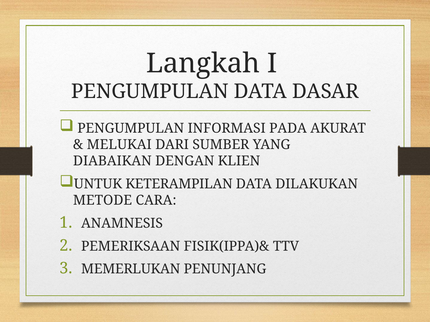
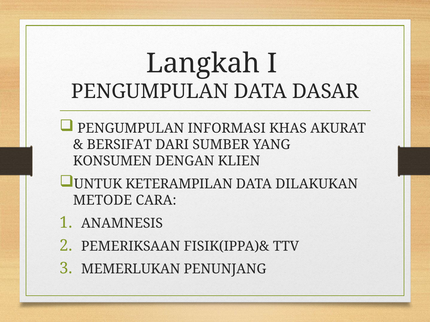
PADA: PADA -> KHAS
MELUKAI: MELUKAI -> BERSIFAT
DIABAIKAN: DIABAIKAN -> KONSUMEN
